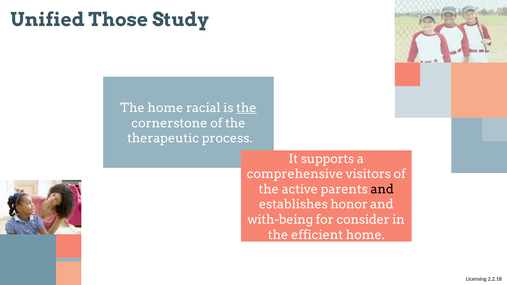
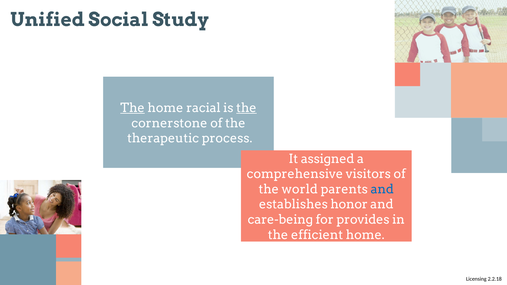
Those: Those -> Social
The at (133, 108) underline: none -> present
supports: supports -> assigned
active: active -> world
and at (382, 189) colour: black -> blue
with-being: with-being -> care-being
consider: consider -> provides
